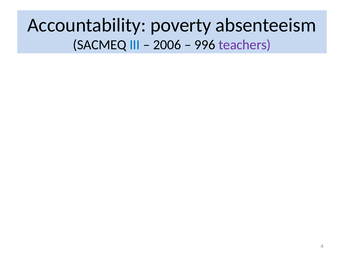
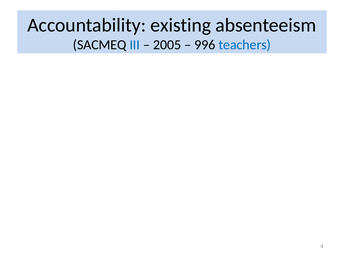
poverty: poverty -> existing
2006: 2006 -> 2005
teachers colour: purple -> blue
